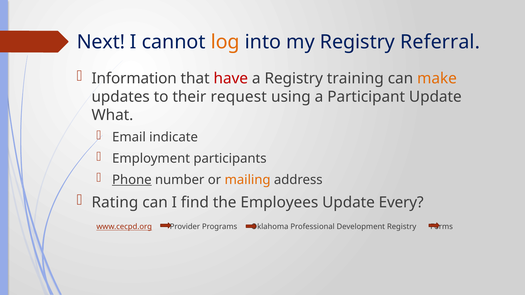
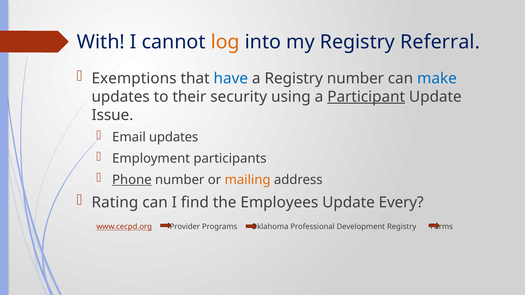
Next: Next -> With
Information: Information -> Exemptions
have colour: red -> blue
Registry training: training -> number
make colour: orange -> blue
request: request -> security
Participant underline: none -> present
What: What -> Issue
Email indicate: indicate -> updates
